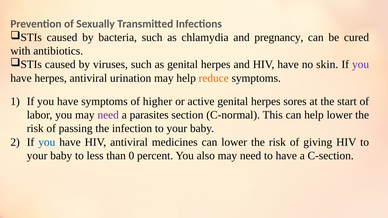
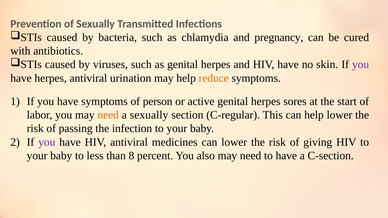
higher: higher -> person
need at (108, 115) colour: purple -> orange
a parasites: parasites -> sexually
C-normal: C-normal -> C-regular
you at (47, 142) colour: blue -> purple
0: 0 -> 8
